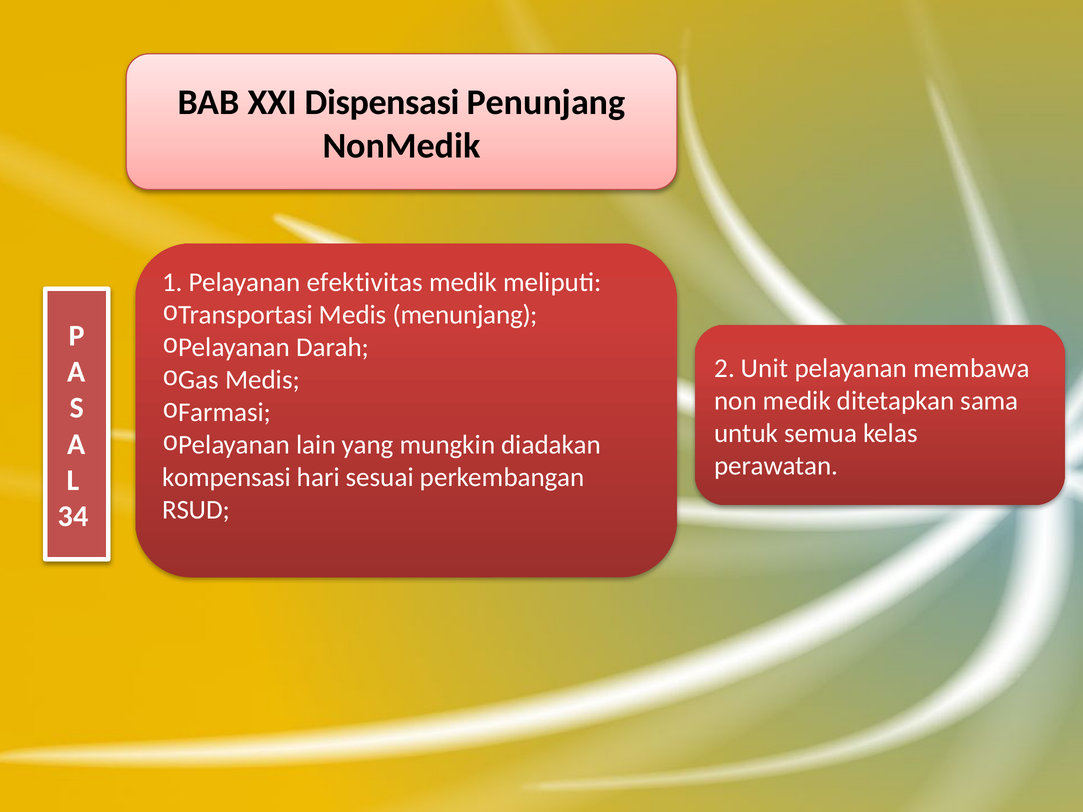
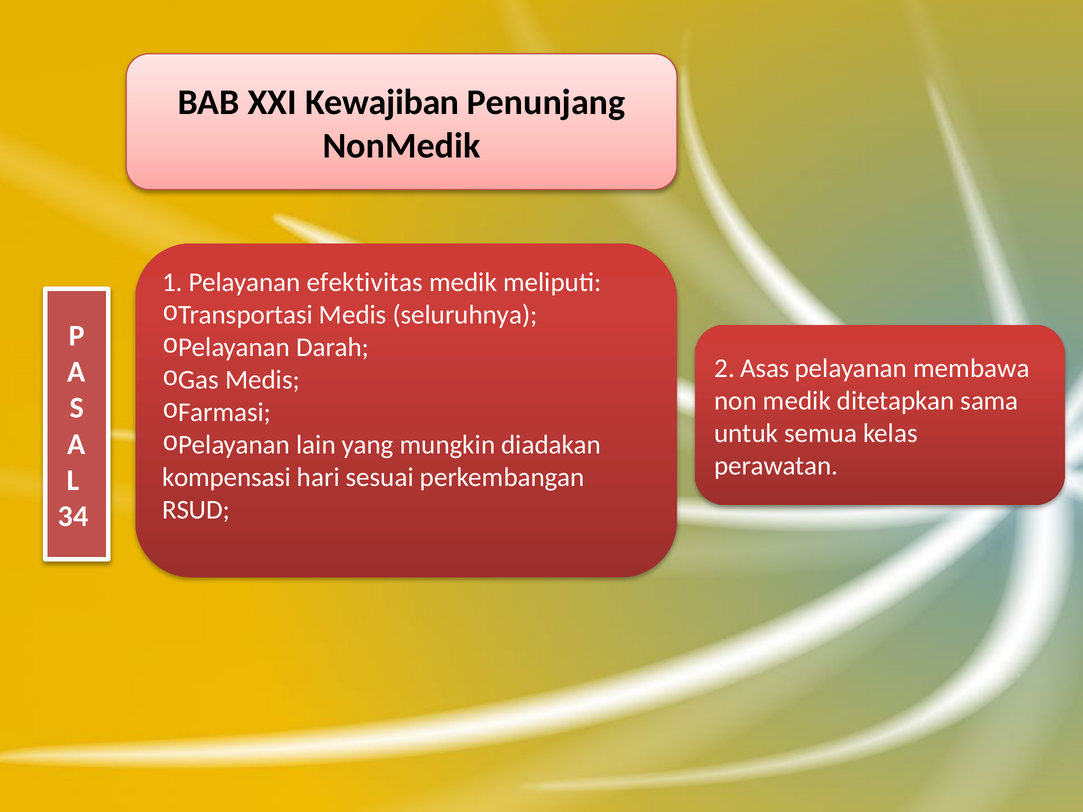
Dispensasi: Dispensasi -> Kewajiban
menunjang: menunjang -> seluruhnya
Unit: Unit -> Asas
